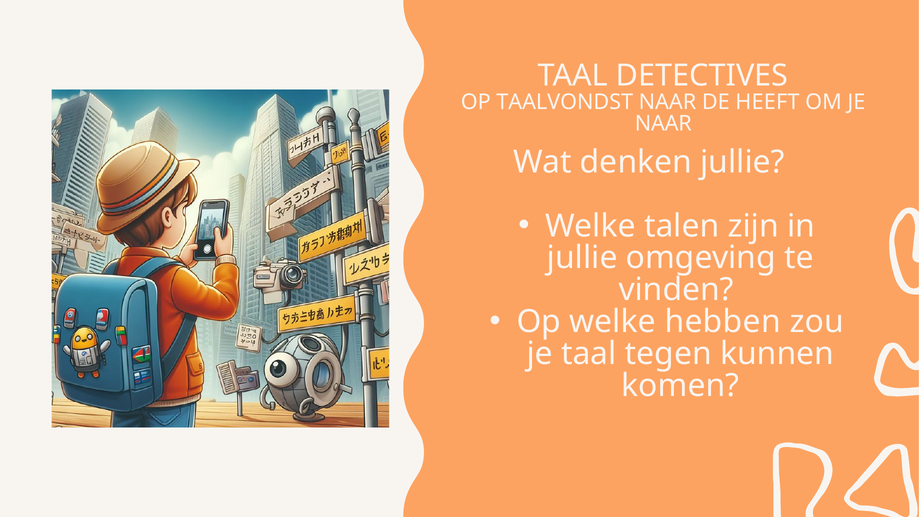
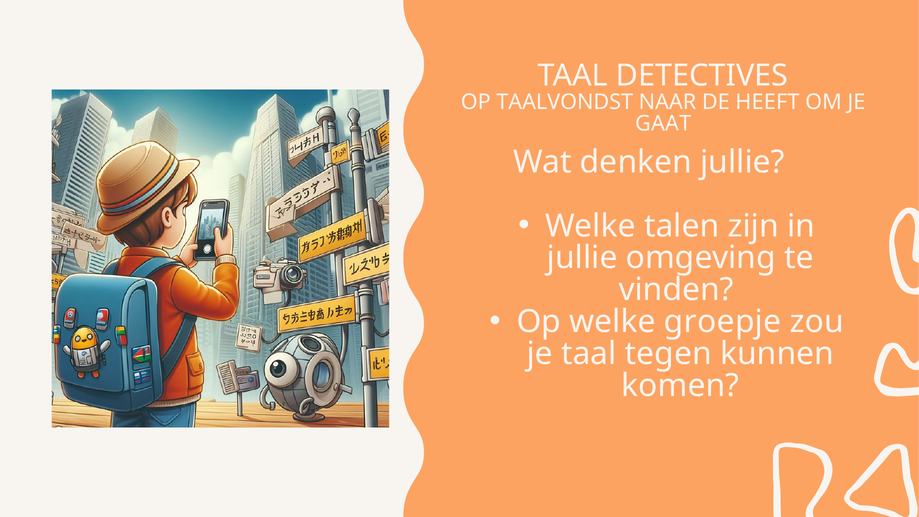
NAAR at (663, 124): NAAR -> GAAT
hebben: hebben -> groepje
